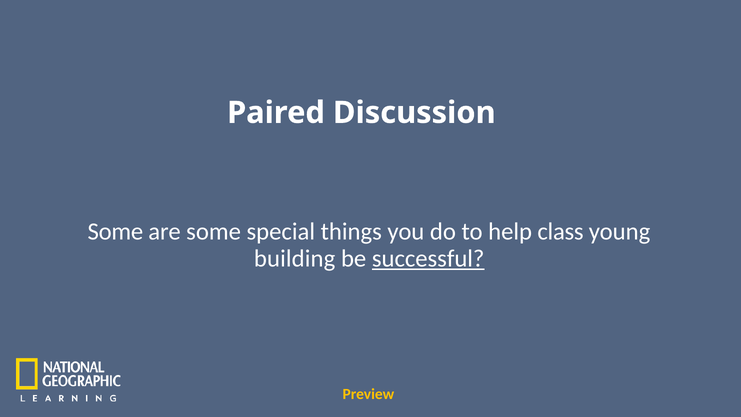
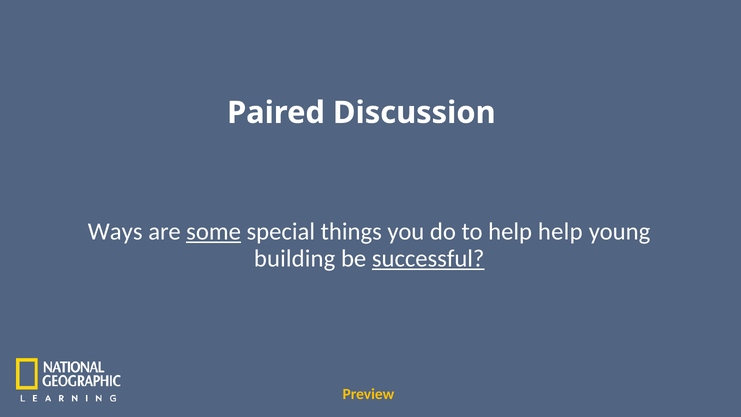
Some at (115, 232): Some -> Ways
some at (214, 232) underline: none -> present
help class: class -> help
